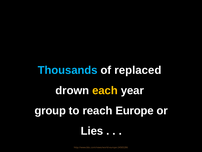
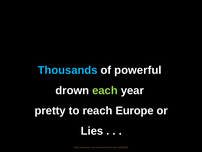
replaced: replaced -> powerful
each colour: yellow -> light green
group: group -> pretty
